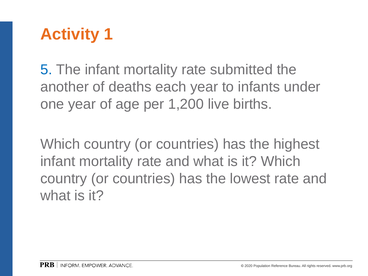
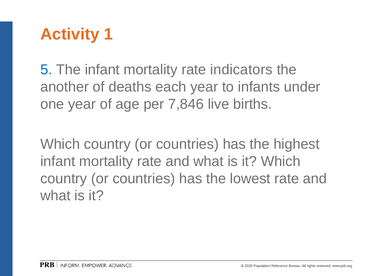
submitted: submitted -> indicators
1,200: 1,200 -> 7,846
